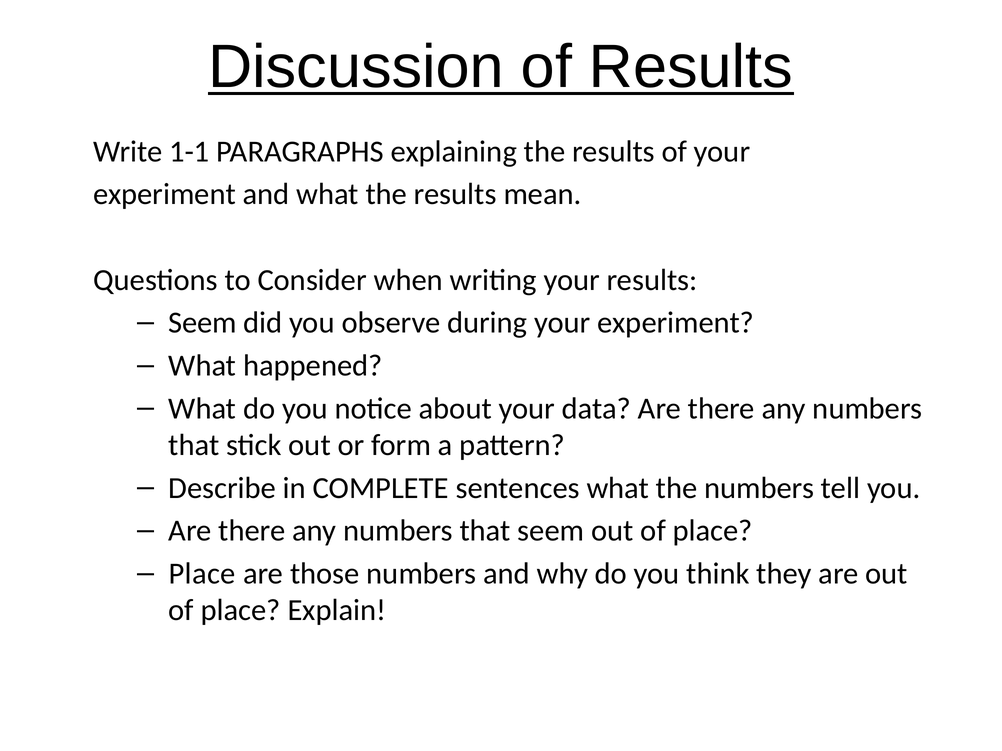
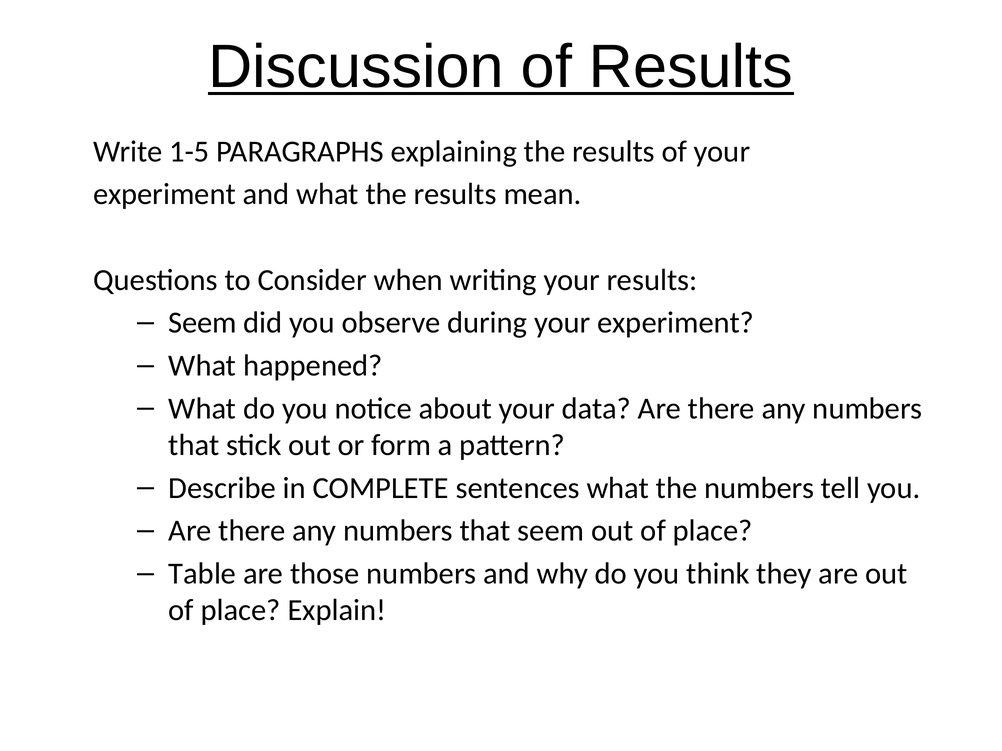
1-1: 1-1 -> 1-5
Place at (202, 574): Place -> Table
